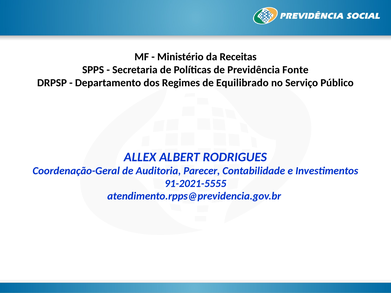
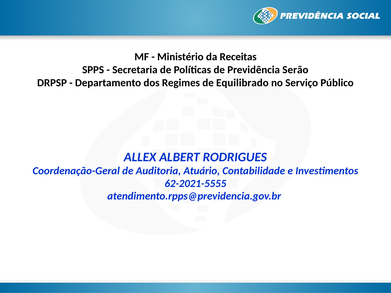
Fonte: Fonte -> Serão
Parecer: Parecer -> Atuário
91-2021-5555: 91-2021-5555 -> 62-2021-5555
